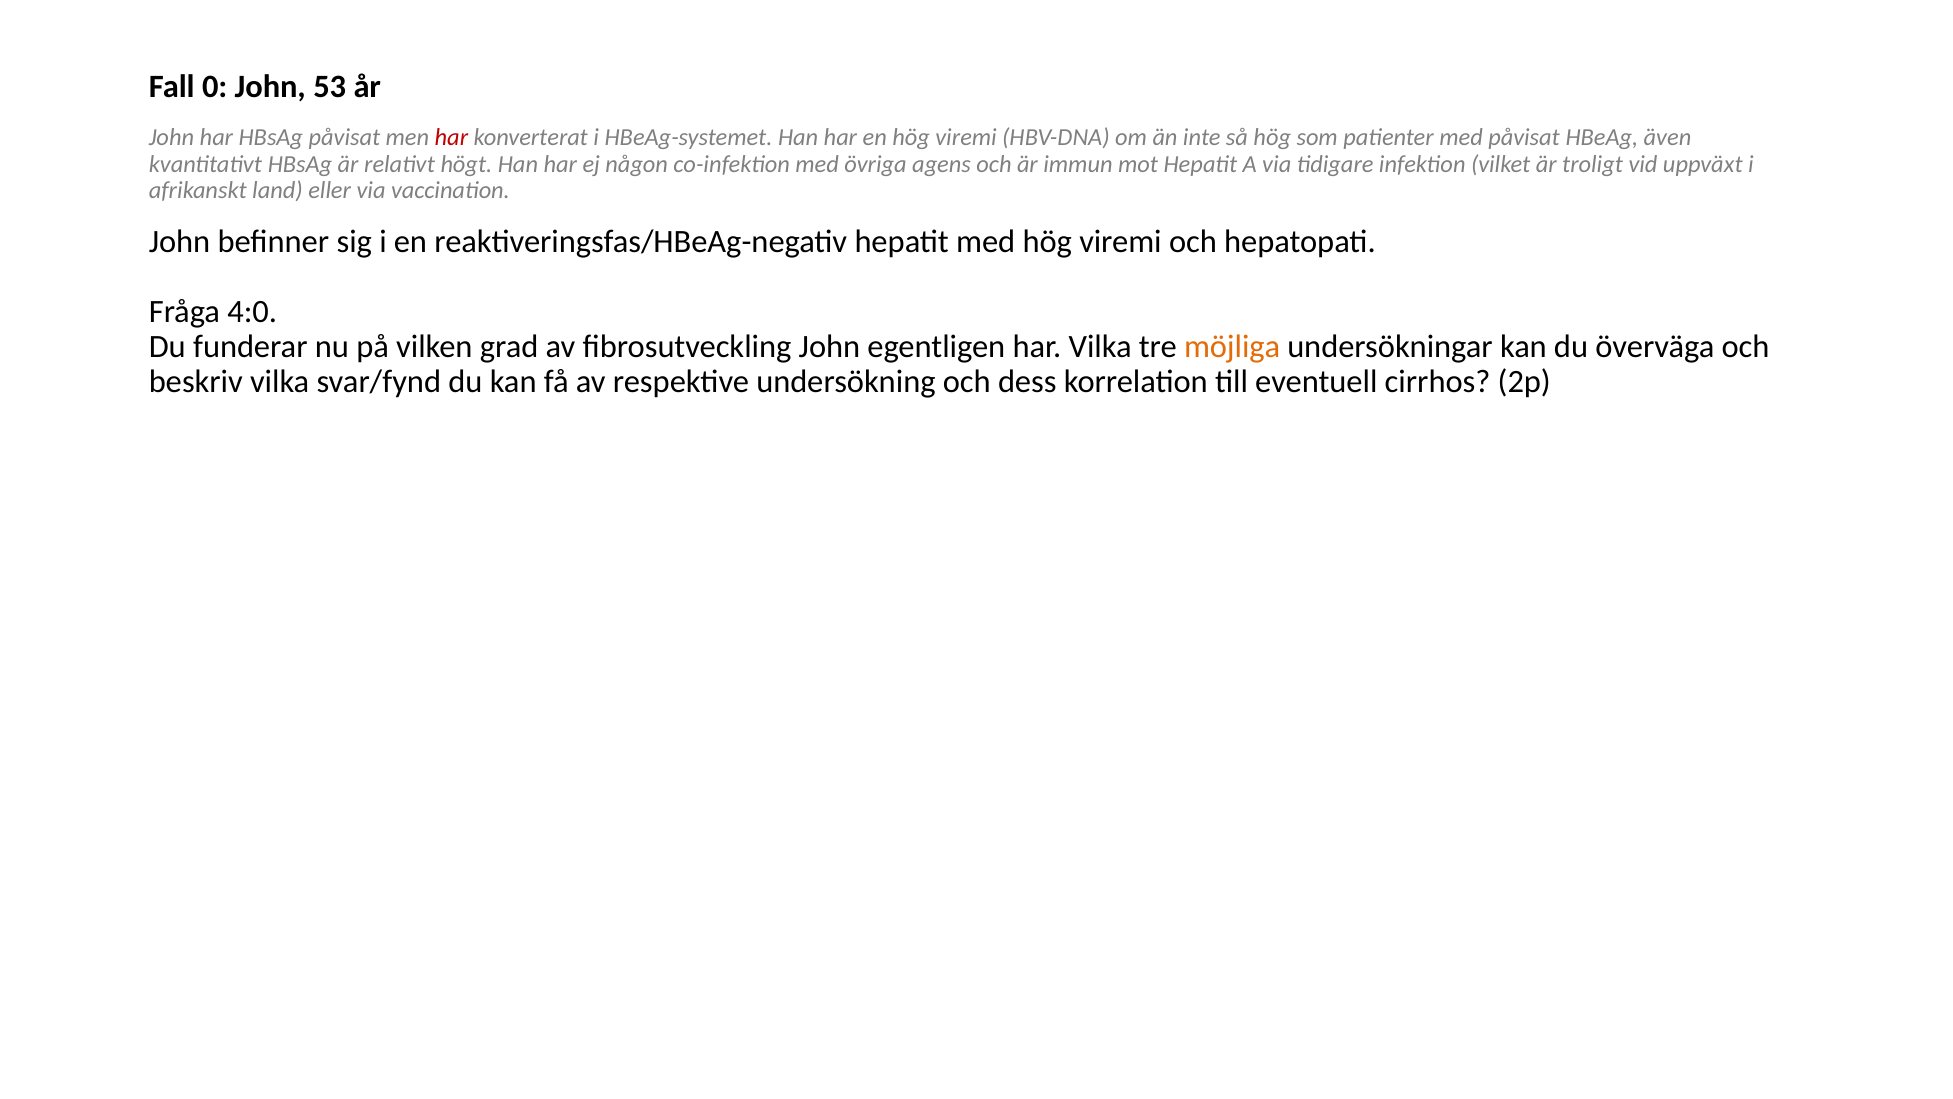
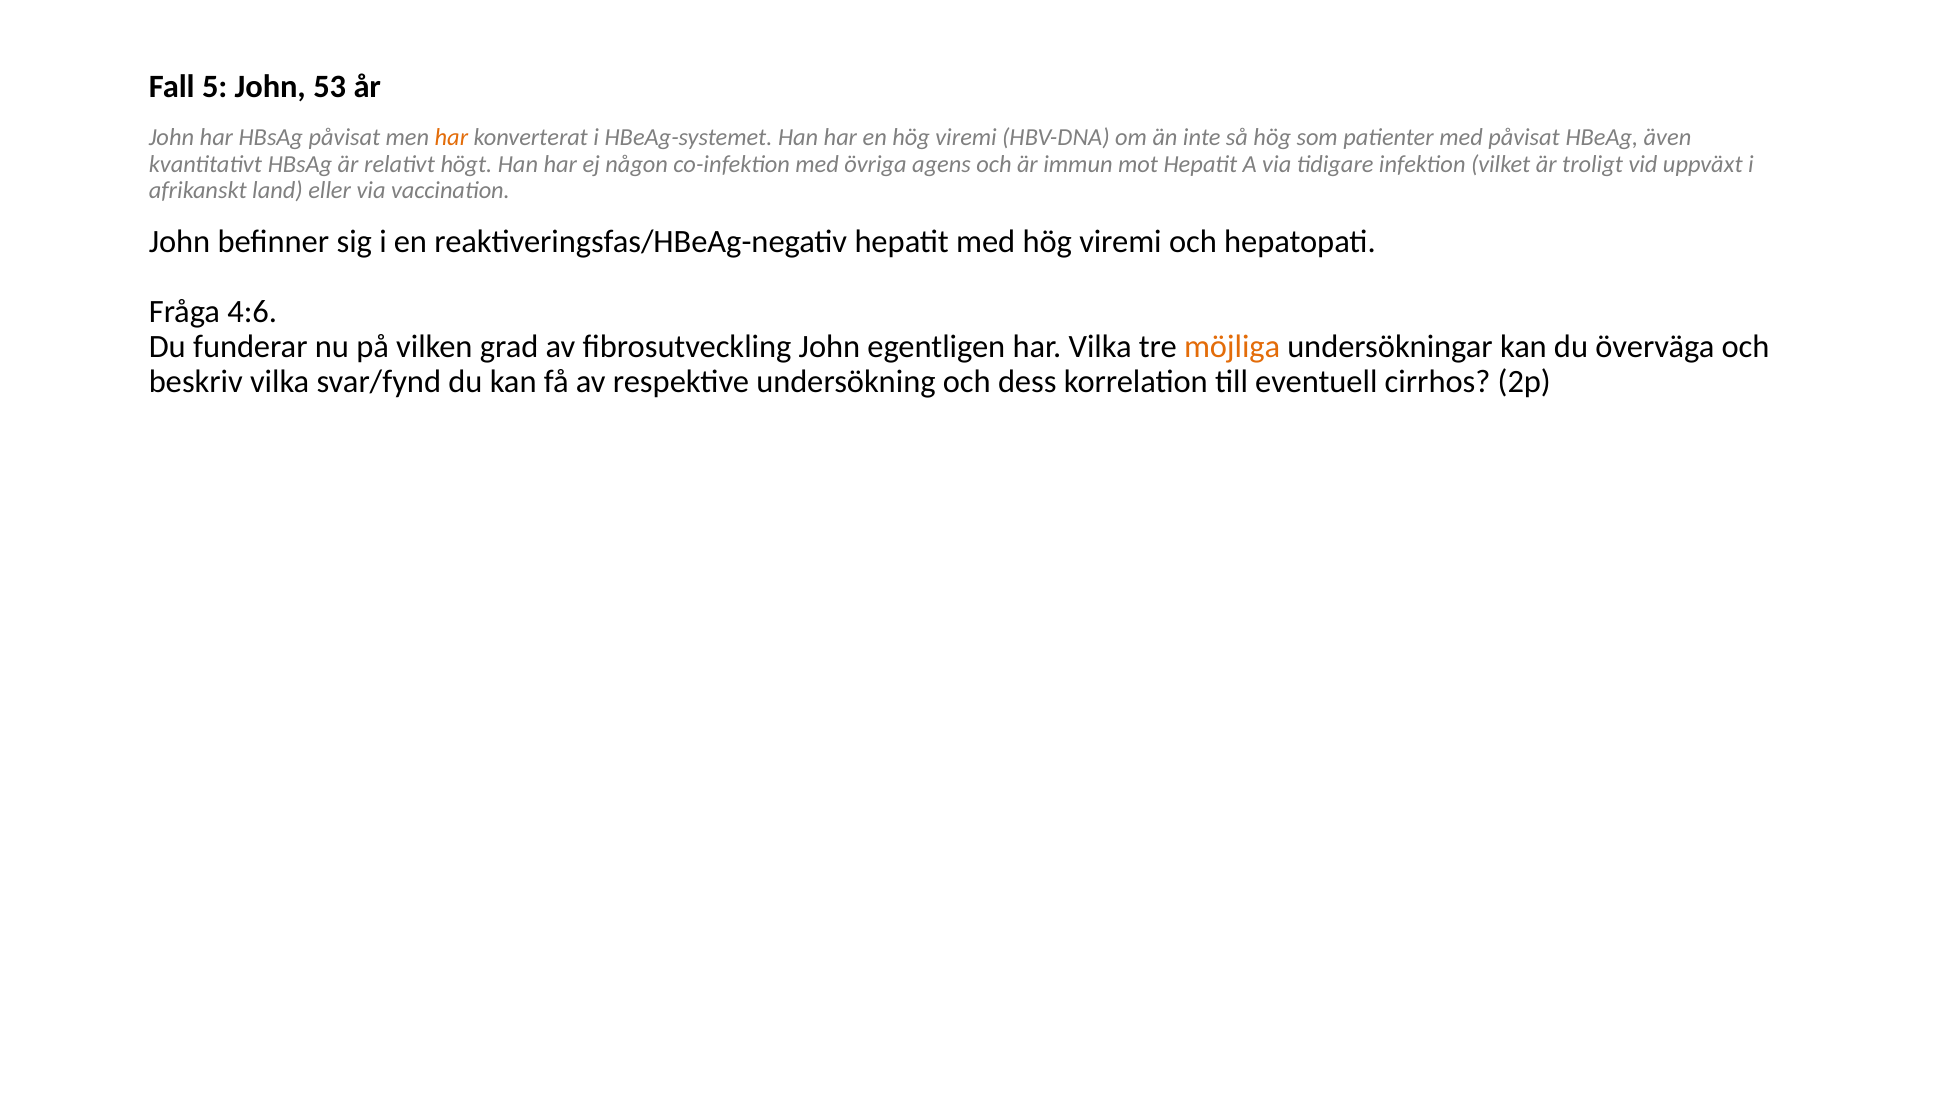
0: 0 -> 5
har at (451, 138) colour: red -> orange
4:0: 4:0 -> 4:6
